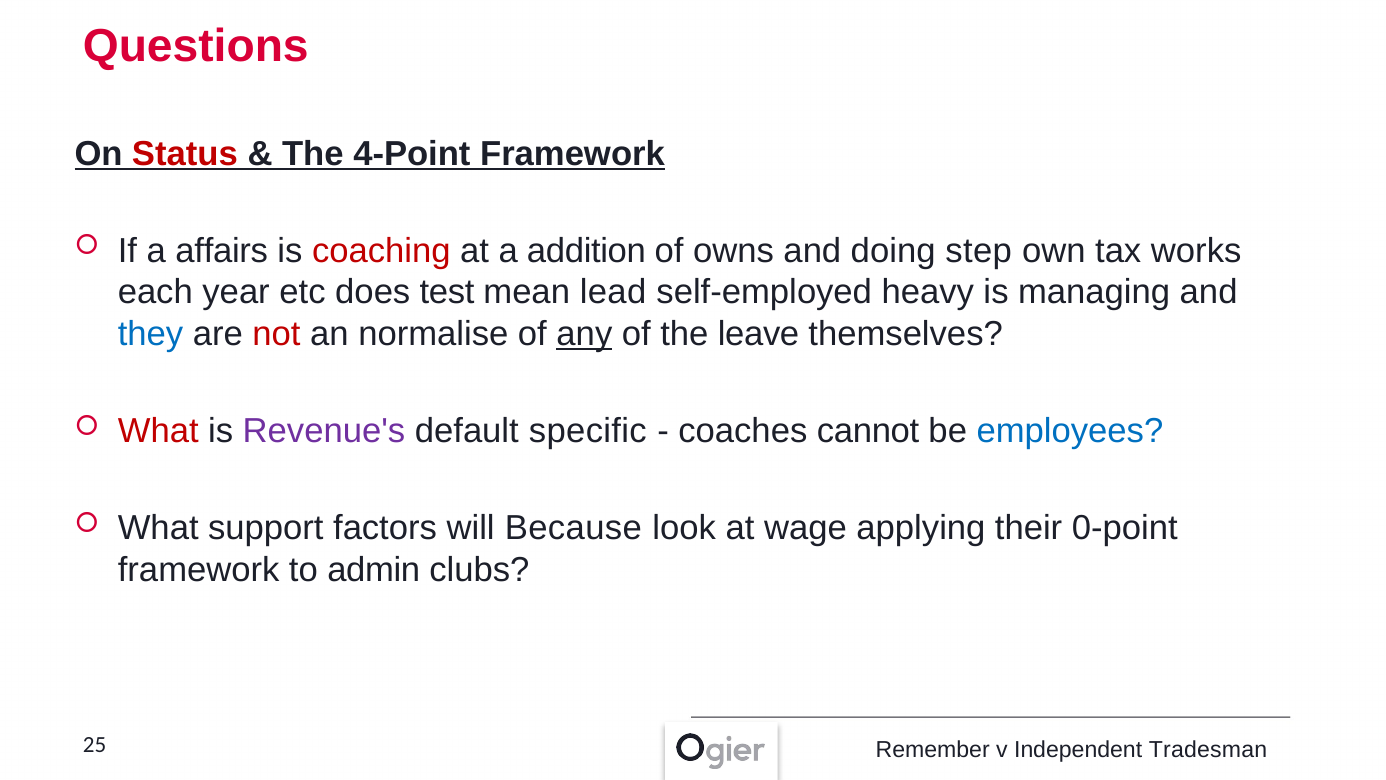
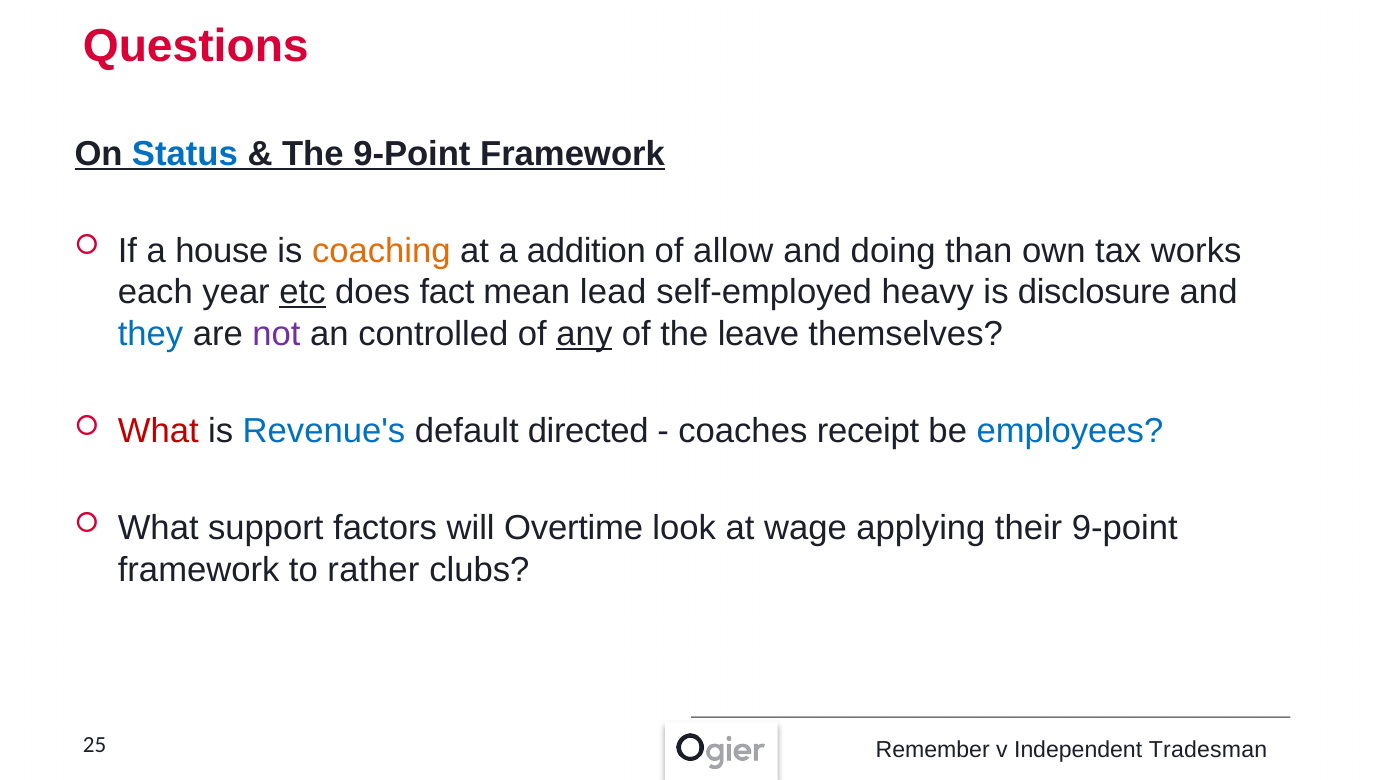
Status colour: red -> blue
The 4-Point: 4-Point -> 9-Point
affairs: affairs -> house
coaching colour: red -> orange
owns: owns -> allow
step: step -> than
etc underline: none -> present
test: test -> fact
managing: managing -> disclosure
not colour: red -> purple
normalise: normalise -> controlled
Revenue's colour: purple -> blue
specific: specific -> directed
cannot: cannot -> receipt
Because: Because -> Overtime
their 0-point: 0-point -> 9-point
admin: admin -> rather
